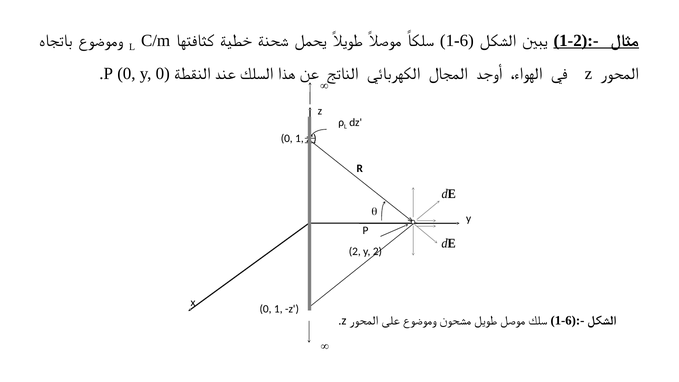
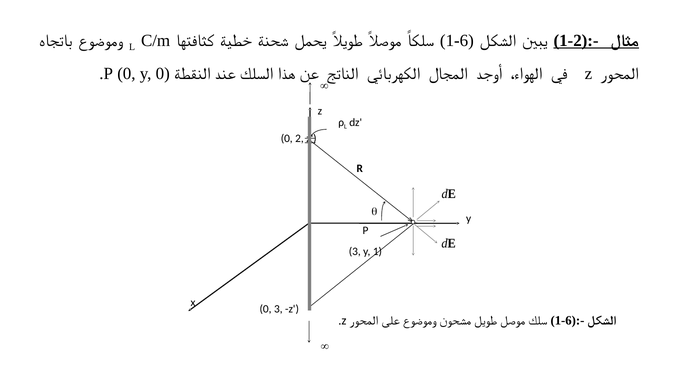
1 at (299, 139): 1 -> 2
2 at (355, 251): 2 -> 3
y 2: 2 -> 1
1 at (278, 309): 1 -> 3
